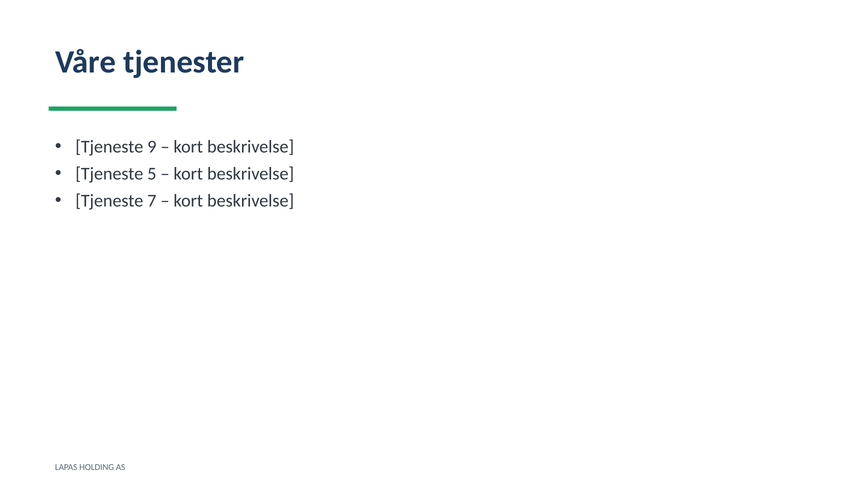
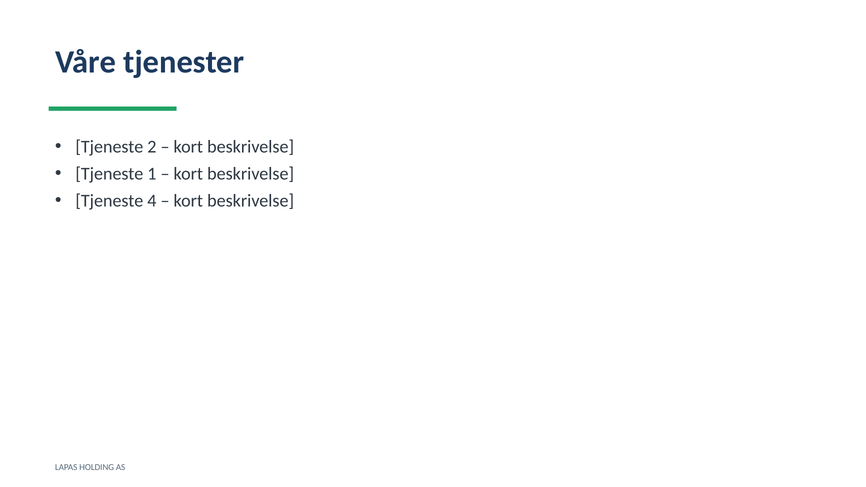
9: 9 -> 2
5: 5 -> 1
7: 7 -> 4
